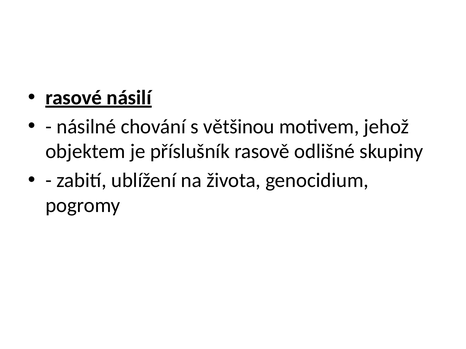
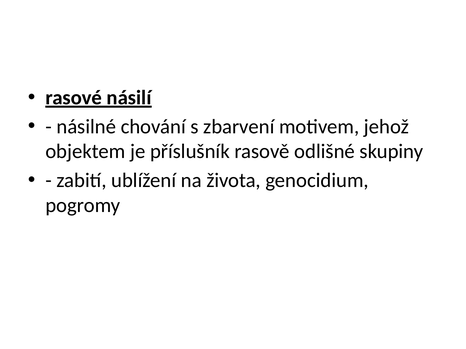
většinou: většinou -> zbarvení
